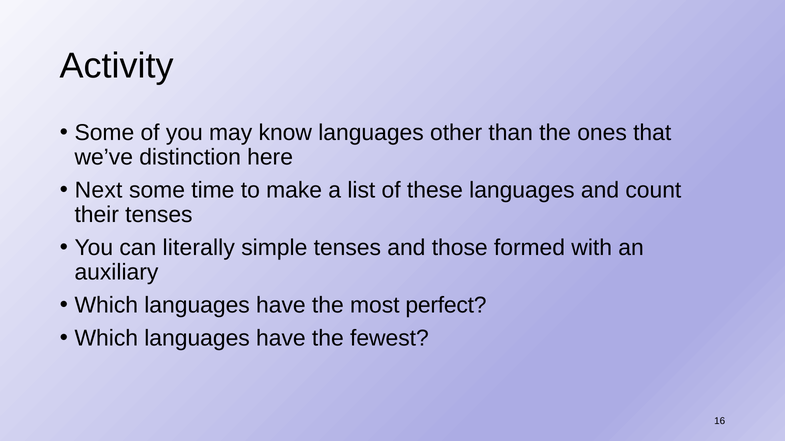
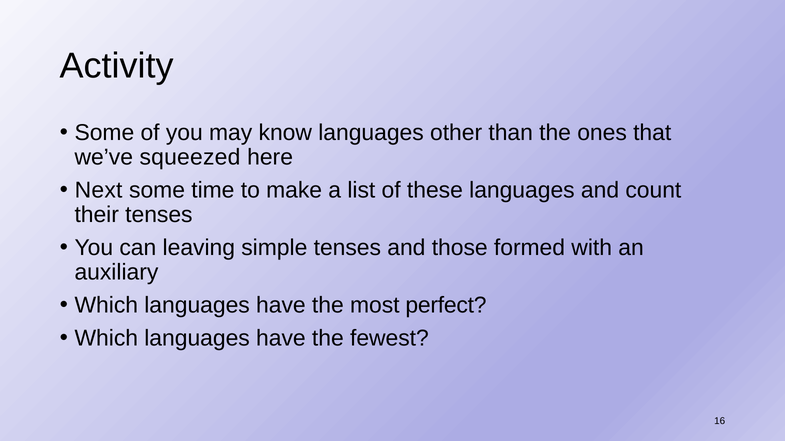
distinction: distinction -> squeezed
literally: literally -> leaving
